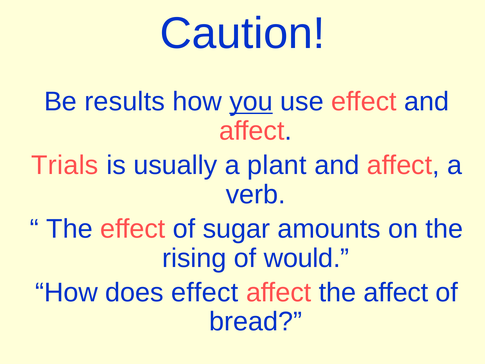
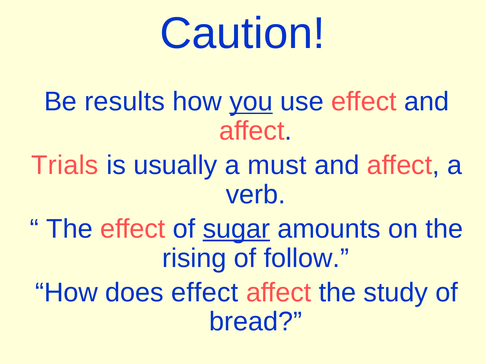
plant: plant -> must
sugar underline: none -> present
would: would -> follow
the affect: affect -> study
